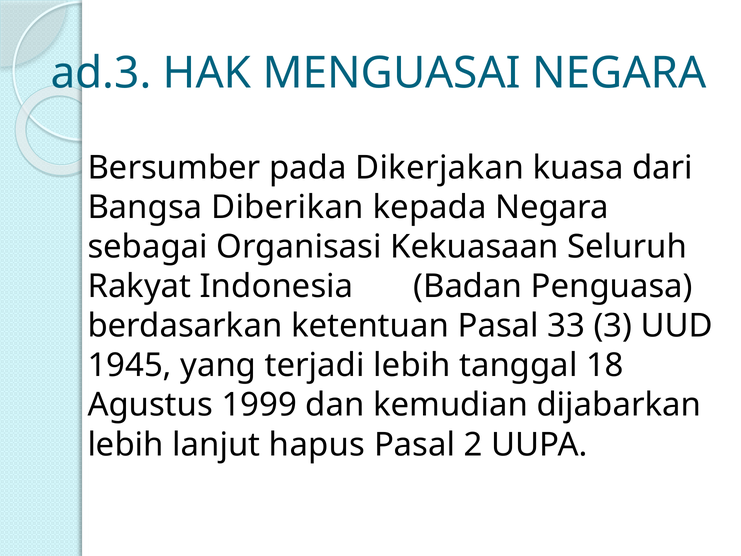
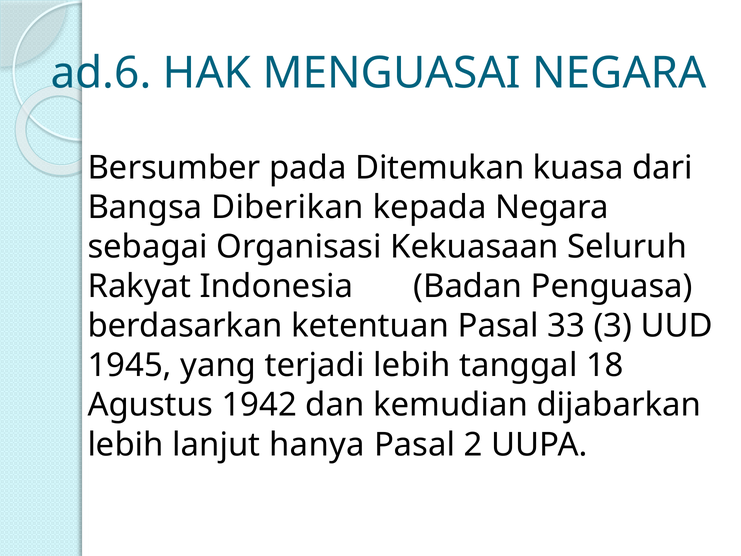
ad.3: ad.3 -> ad.6
Dikerjakan: Dikerjakan -> Ditemukan
1999: 1999 -> 1942
hapus: hapus -> hanya
